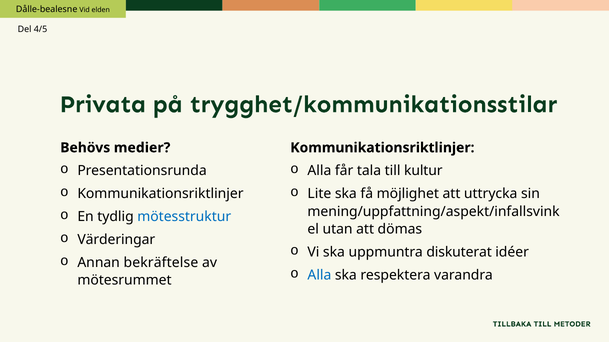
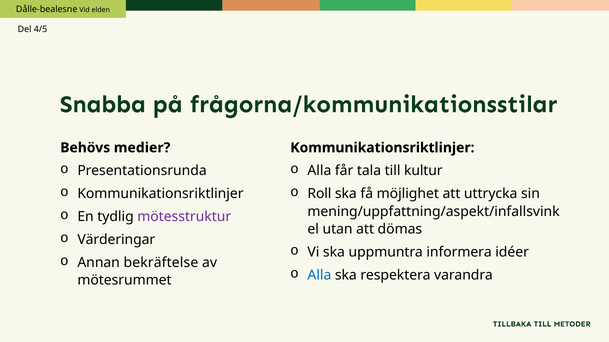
Privata: Privata -> Snabba
trygghet/kommunikationsstilar: trygghet/kommunikationsstilar -> frågorna/kommunikationsstilar
Lite: Lite -> Roll
mötesstruktur colour: blue -> purple
diskuterat: diskuterat -> informera
